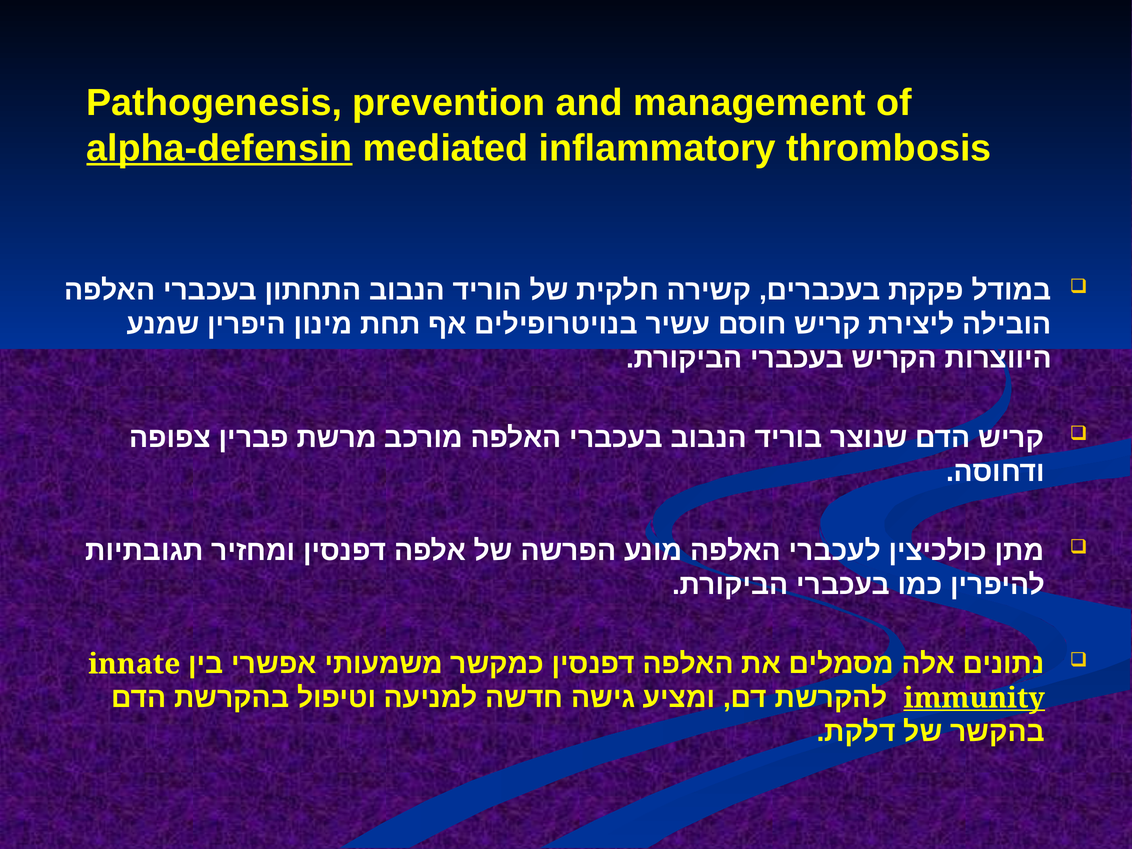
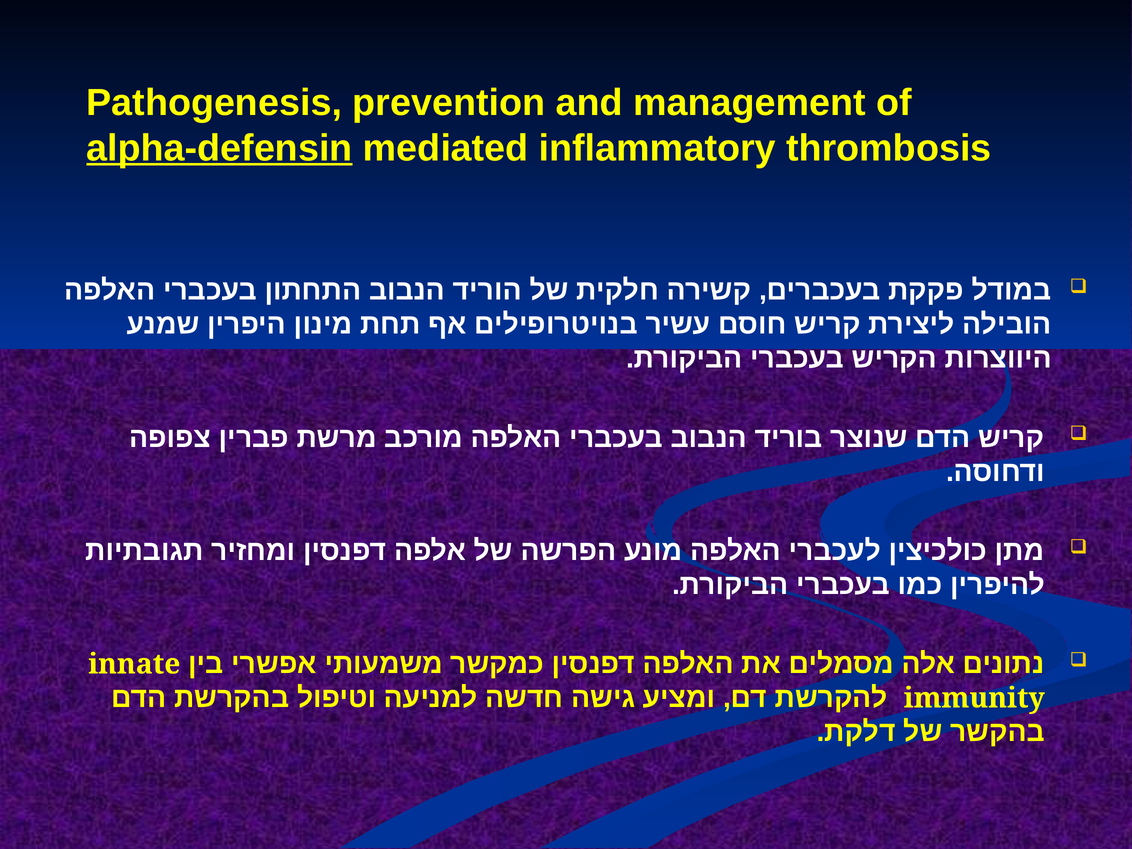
immunity underline: present -> none
